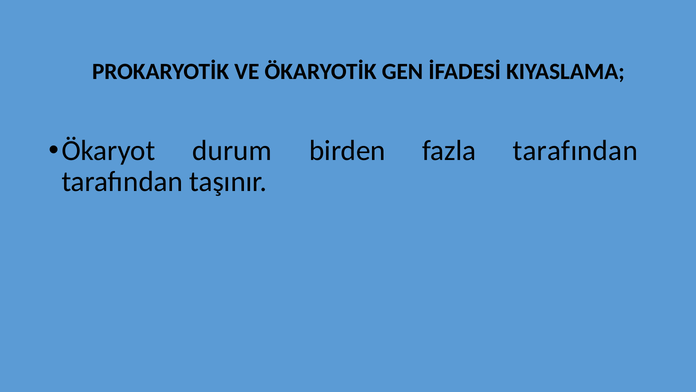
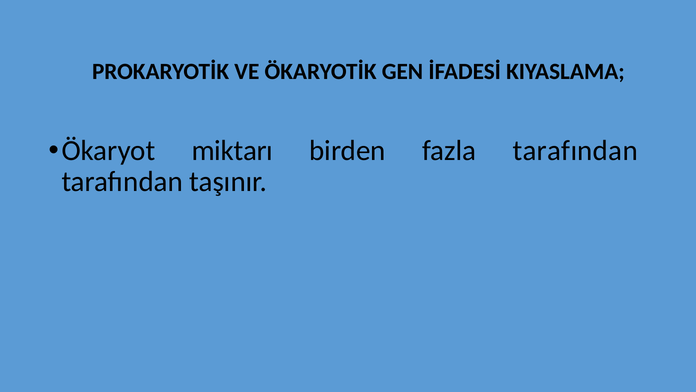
durum: durum -> miktarı
